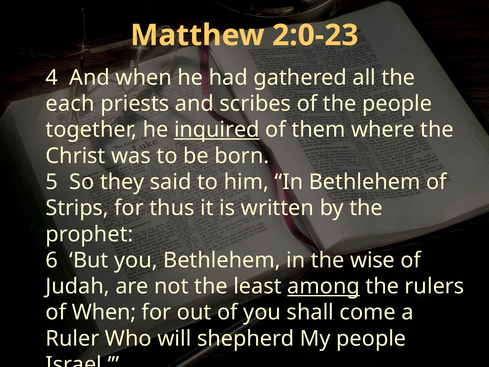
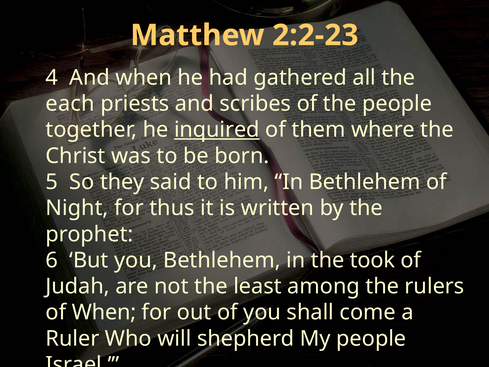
2:0-23: 2:0-23 -> 2:2-23
Strips: Strips -> Night
wise: wise -> took
among underline: present -> none
